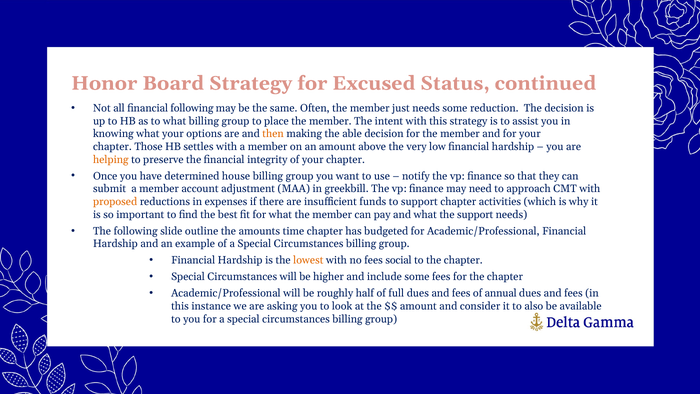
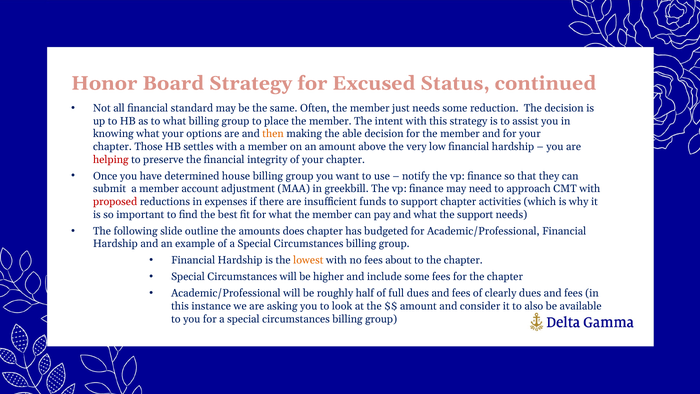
financial following: following -> standard
helping colour: orange -> red
proposed colour: orange -> red
time: time -> does
social: social -> about
annual: annual -> clearly
